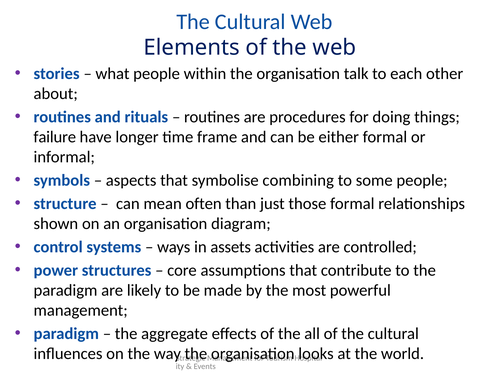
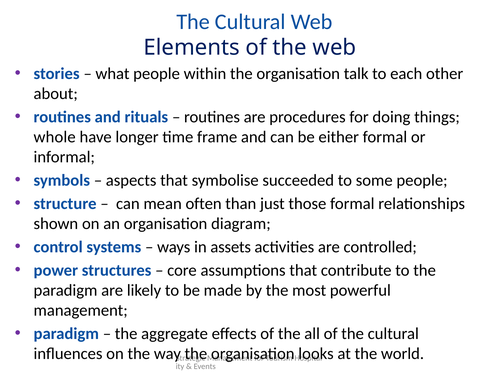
failure: failure -> whole
combining: combining -> succeeded
